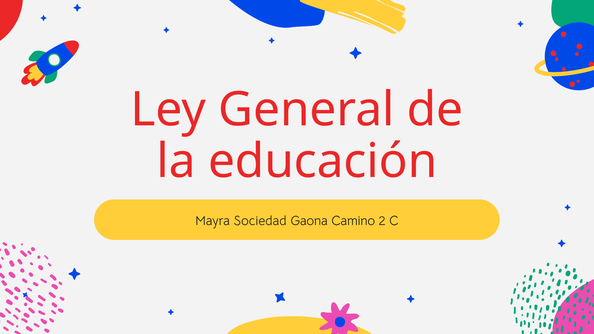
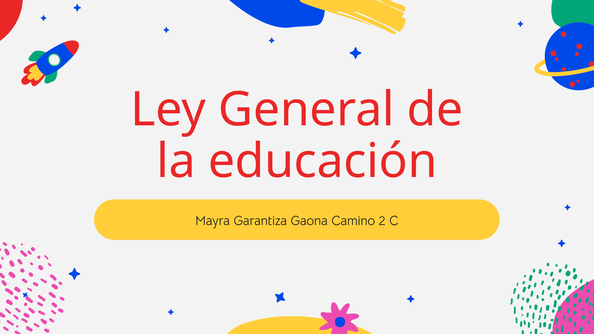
Sociedad: Sociedad -> Garantiza
